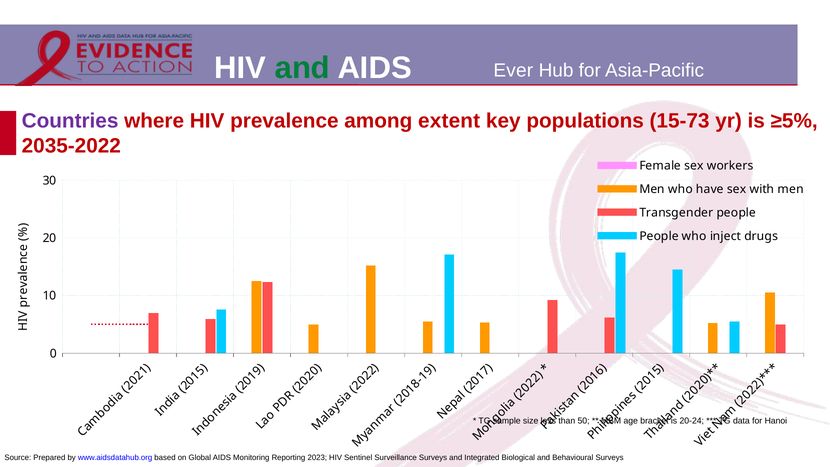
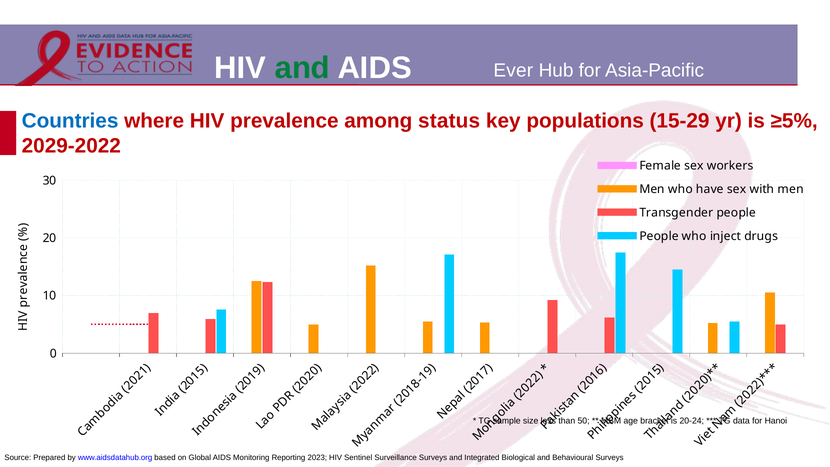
Countries colour: purple -> blue
extent: extent -> status
15-73: 15-73 -> 15-29
2035-2022: 2035-2022 -> 2029-2022
